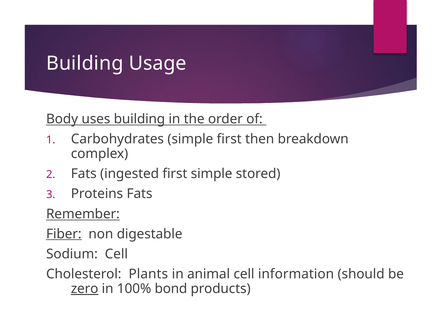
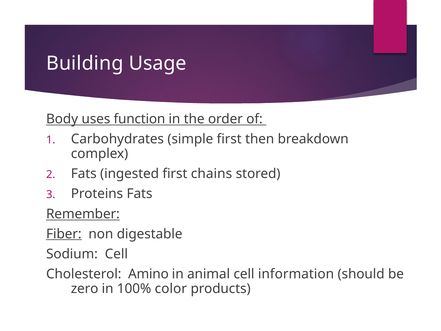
uses building: building -> function
first simple: simple -> chains
Plants: Plants -> Amino
zero underline: present -> none
bond: bond -> color
